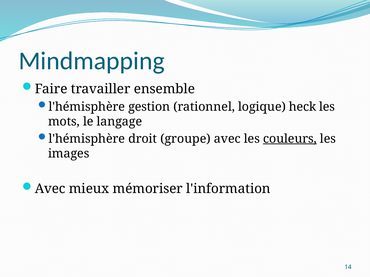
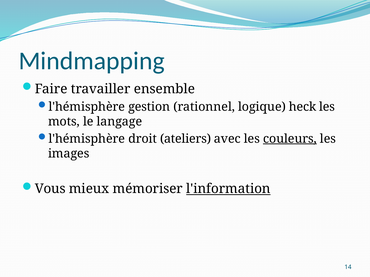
groupe: groupe -> ateliers
Avec at (50, 189): Avec -> Vous
l'information underline: none -> present
